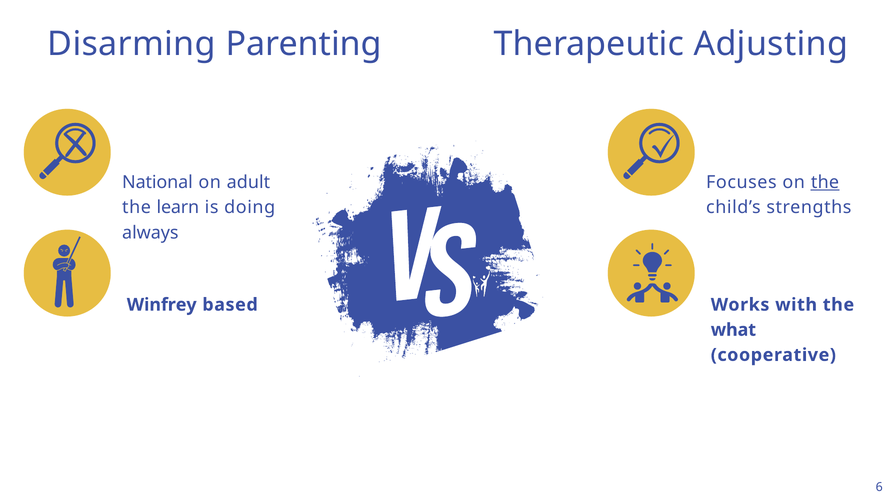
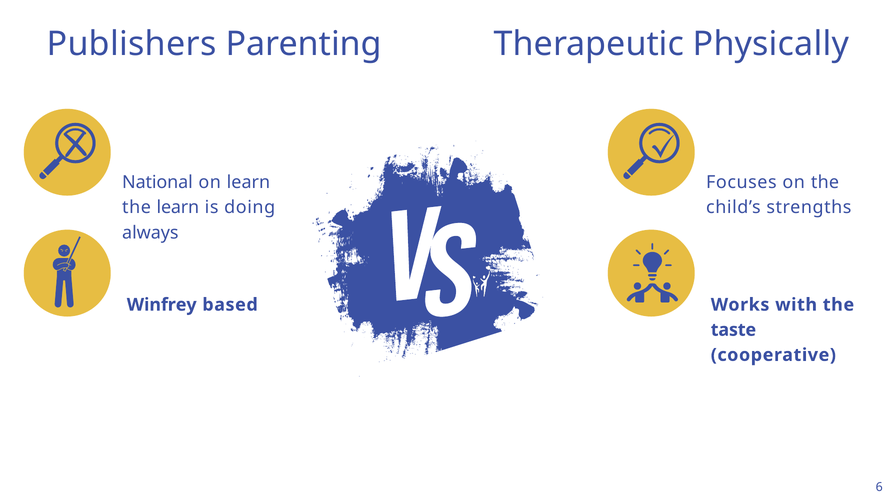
Disarming: Disarming -> Publishers
Adjusting: Adjusting -> Physically
on adult: adult -> learn
the at (825, 183) underline: present -> none
what: what -> taste
